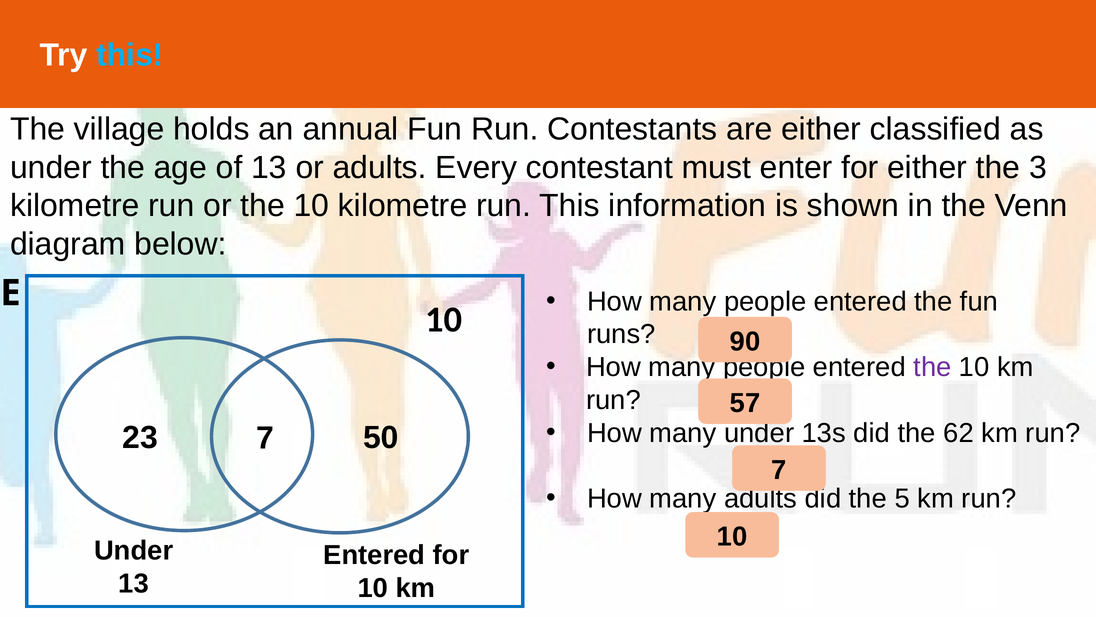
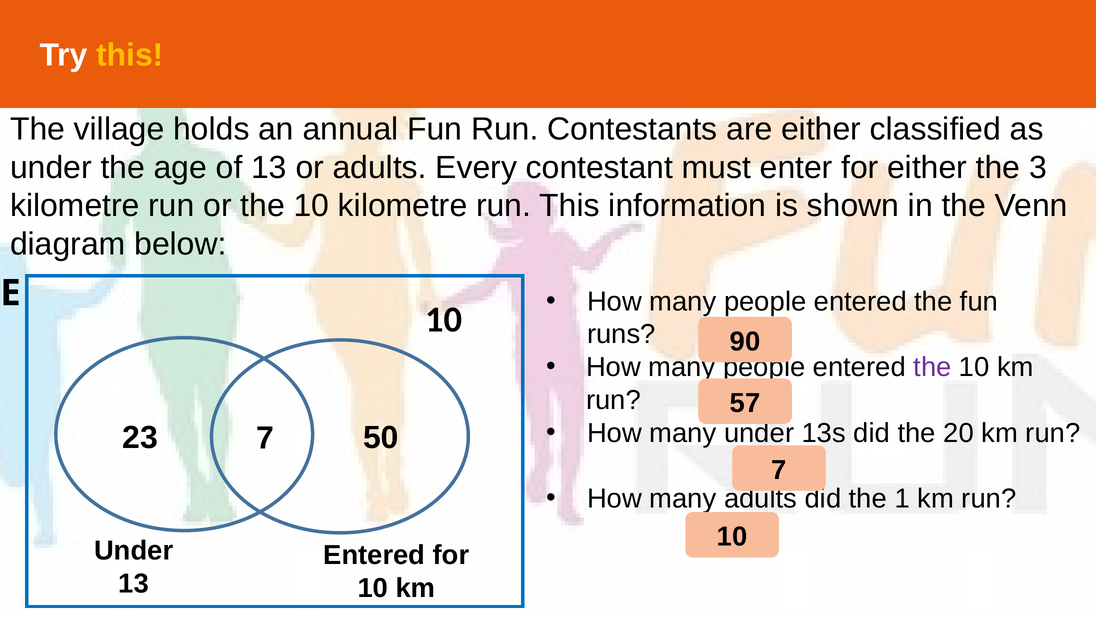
this at (130, 55) colour: light blue -> yellow
62: 62 -> 20
5: 5 -> 1
